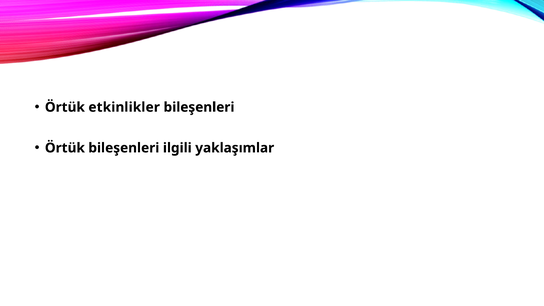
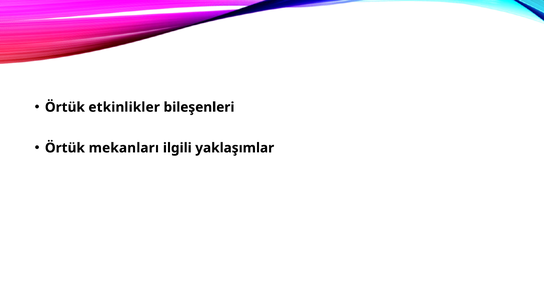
Örtük bileşenleri: bileşenleri -> mekanları
